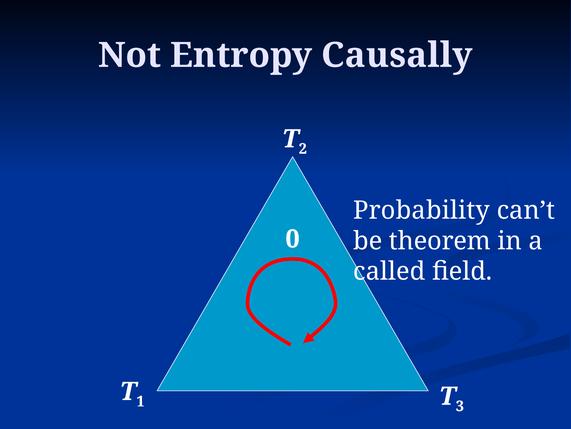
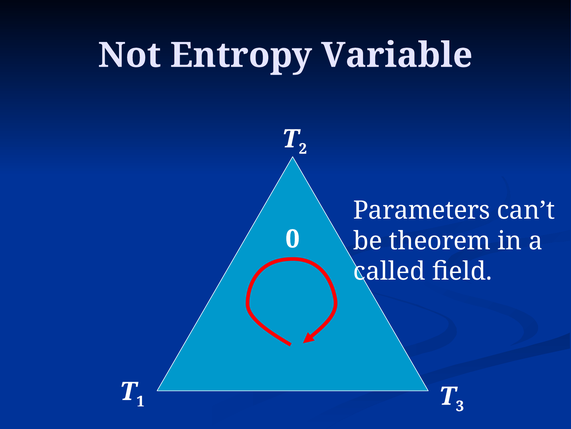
Causally: Causally -> Variable
Probability: Probability -> Parameters
